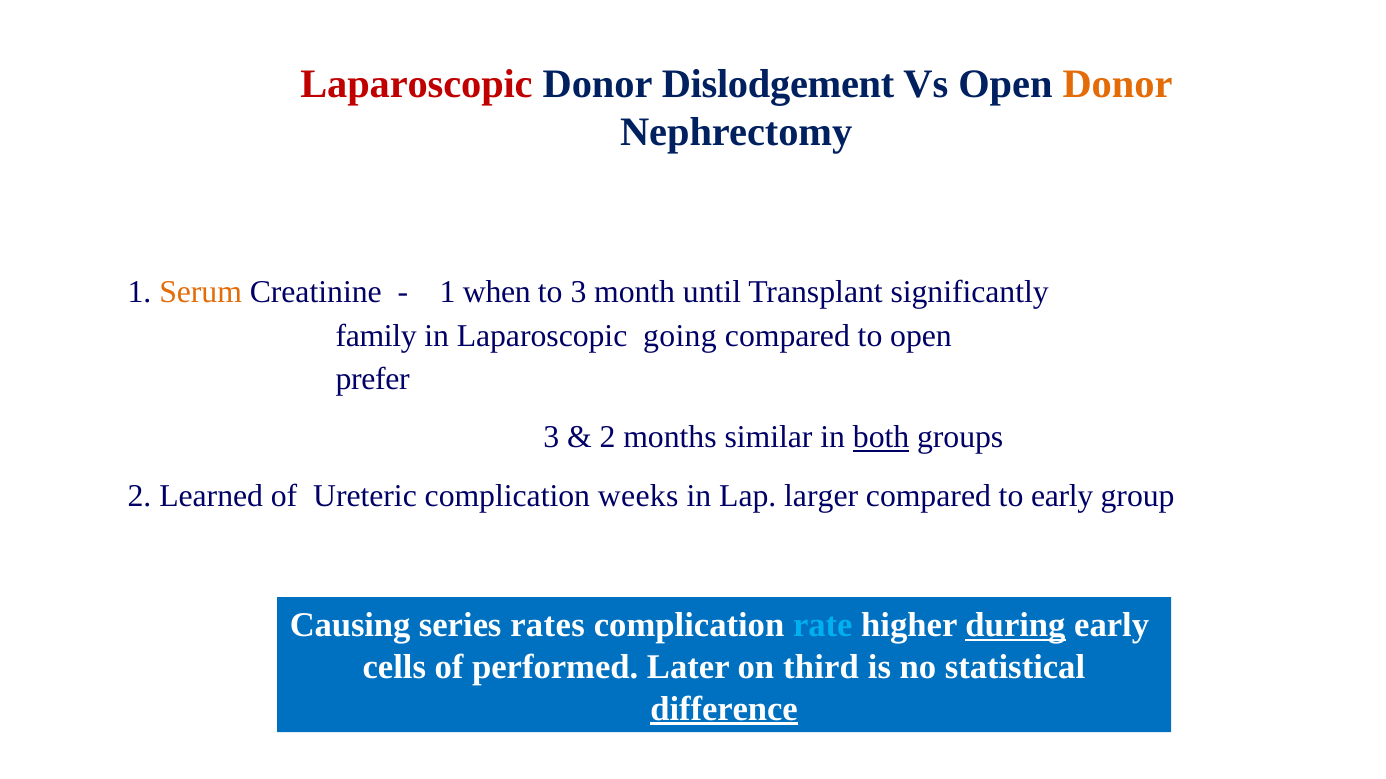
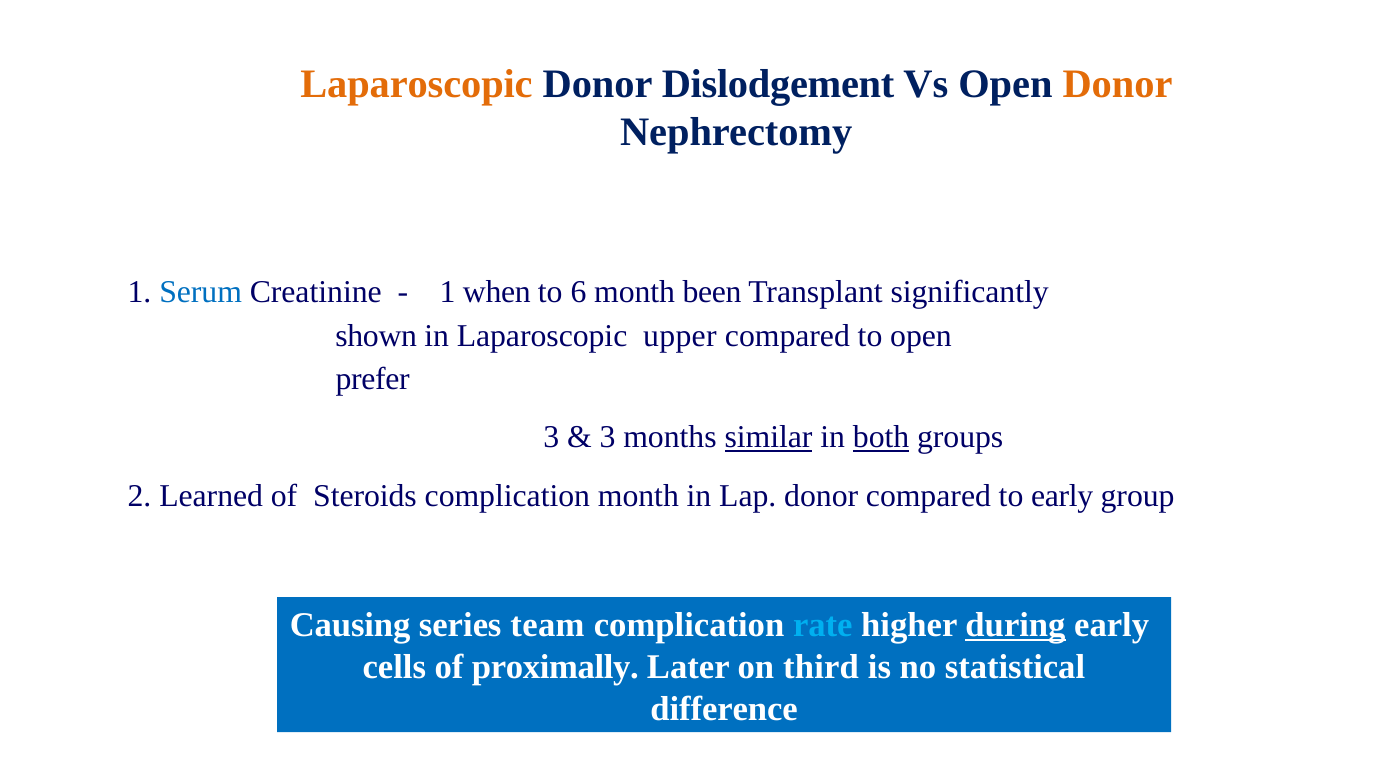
Laparoscopic at (416, 84) colour: red -> orange
Serum colour: orange -> blue
to 3: 3 -> 6
until: until -> been
family: family -> shown
going: going -> upper
2 at (608, 438): 2 -> 3
similar underline: none -> present
Ureteric: Ureteric -> Steroids
complication weeks: weeks -> month
Lap larger: larger -> donor
rates: rates -> team
performed: performed -> proximally
difference underline: present -> none
